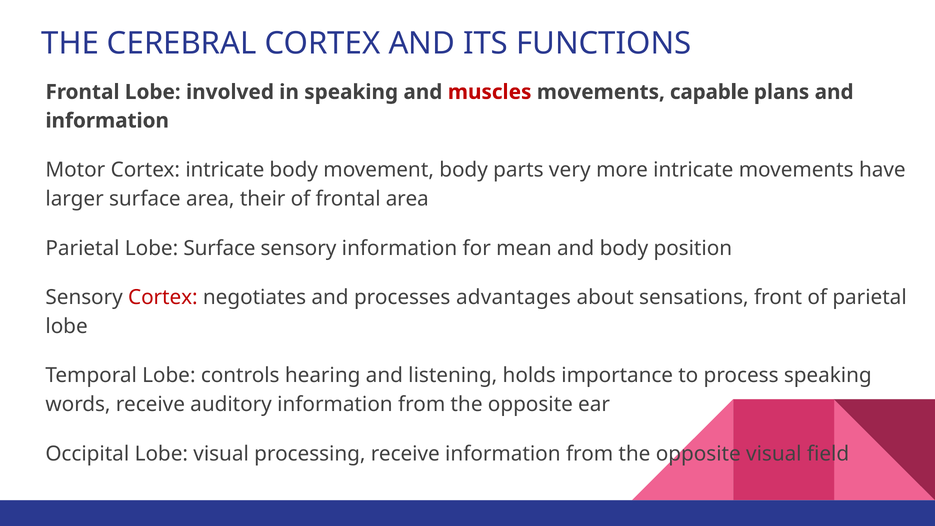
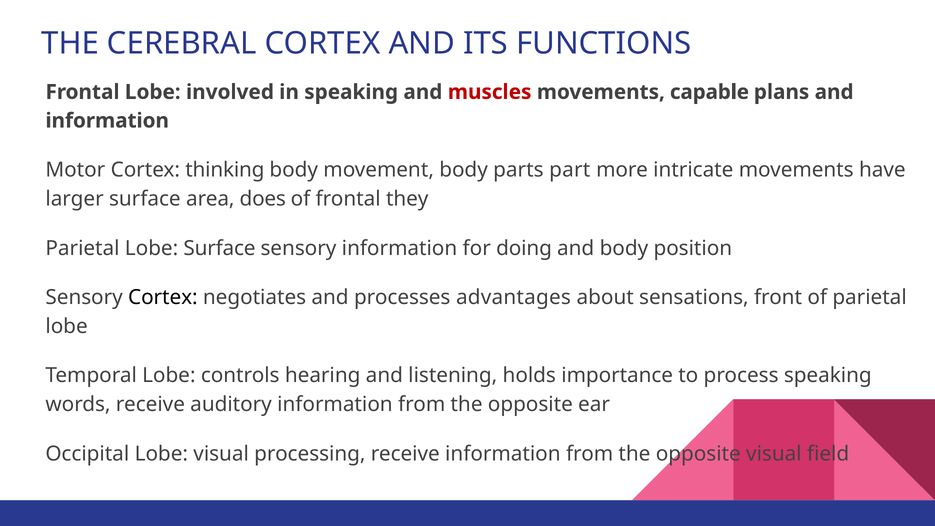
Cortex intricate: intricate -> thinking
very: very -> part
their: their -> does
frontal area: area -> they
mean: mean -> doing
Cortex at (163, 298) colour: red -> black
